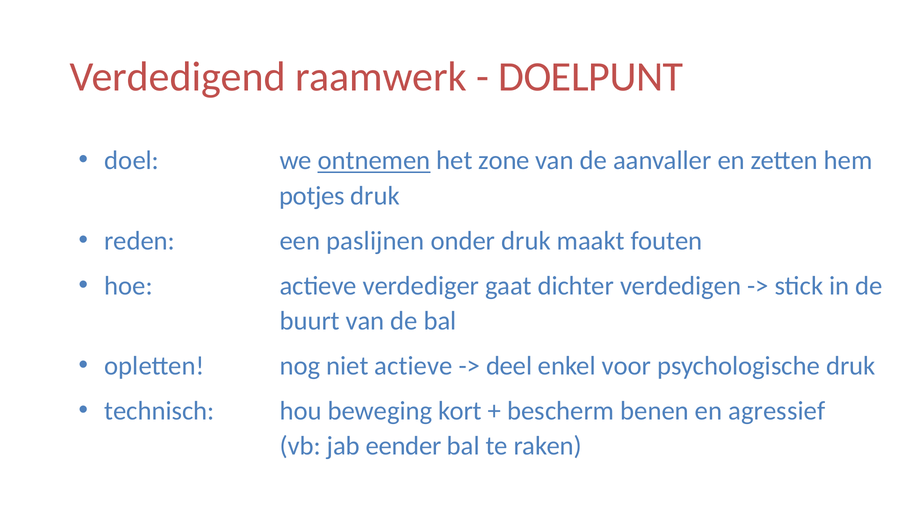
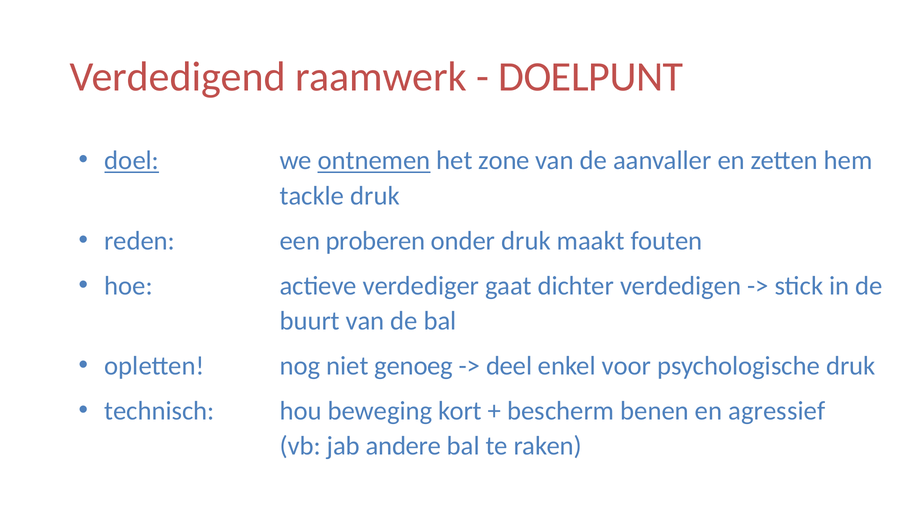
doel underline: none -> present
potjes: potjes -> tackle
paslijnen: paslijnen -> proberen
niet actieve: actieve -> genoeg
eender: eender -> andere
